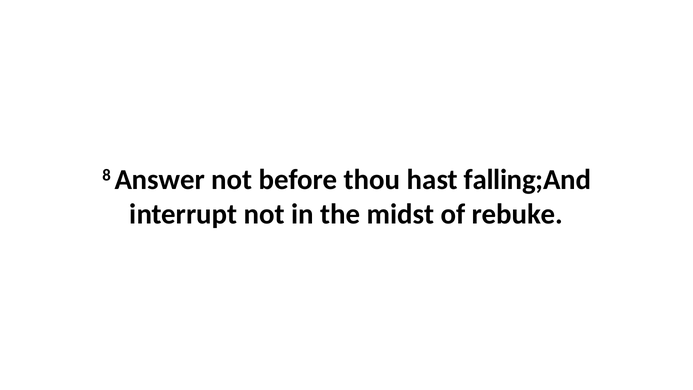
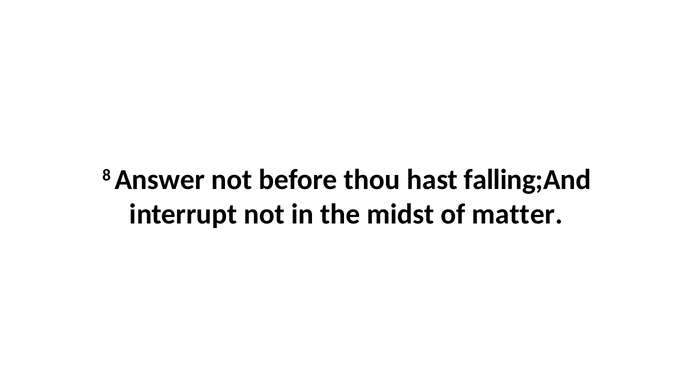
rebuke: rebuke -> matter
